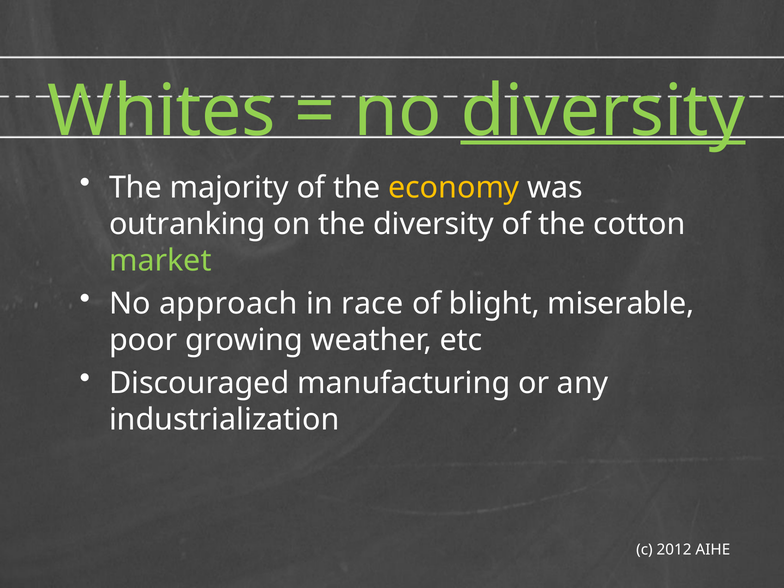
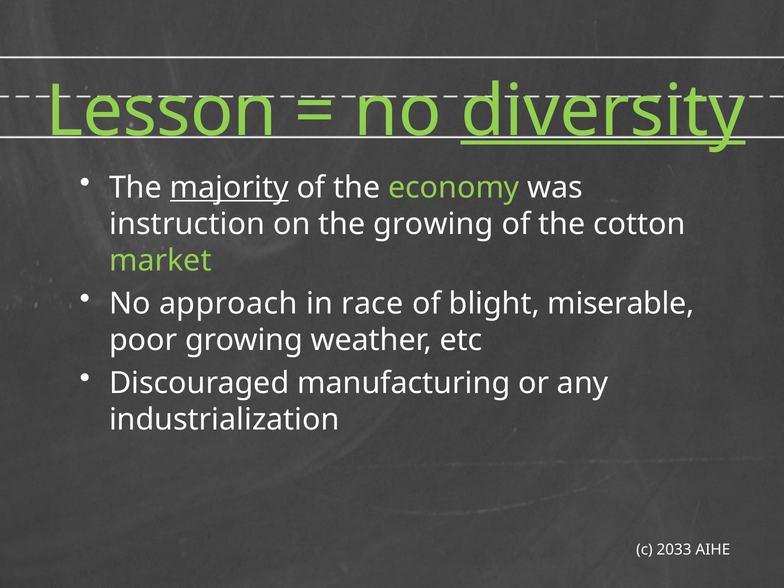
Whites: Whites -> Lesson
majority underline: none -> present
economy colour: yellow -> light green
outranking: outranking -> instruction
the diversity: diversity -> growing
2012: 2012 -> 2033
